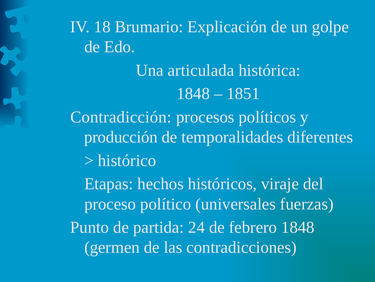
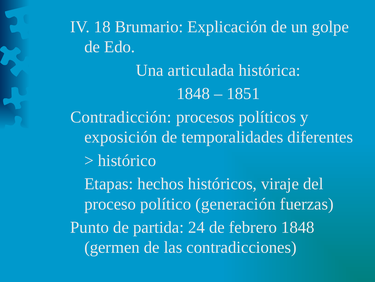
producción: producción -> exposición
universales: universales -> generación
